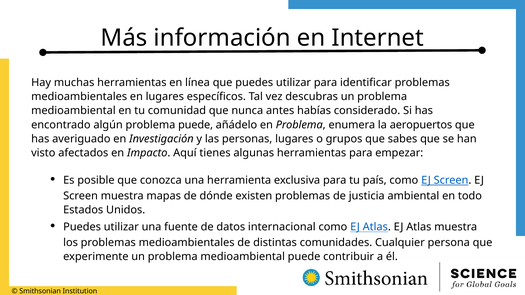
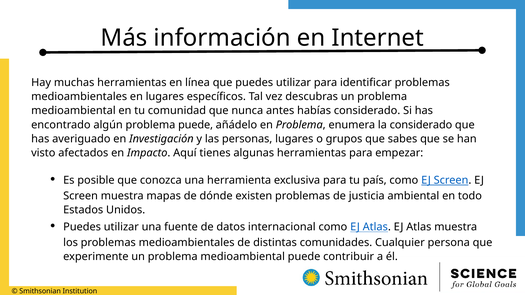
la aeropuertos: aeropuertos -> considerado
